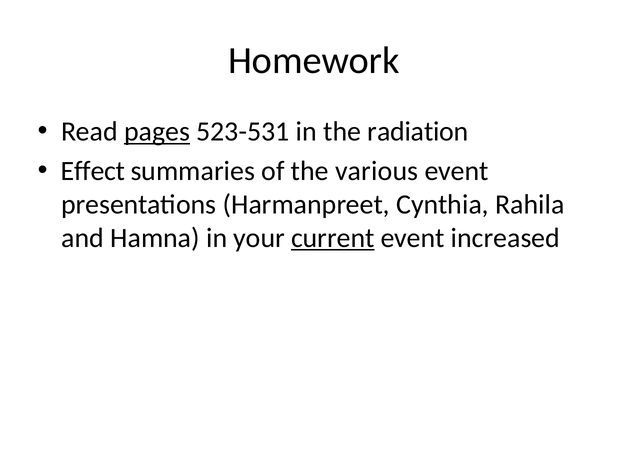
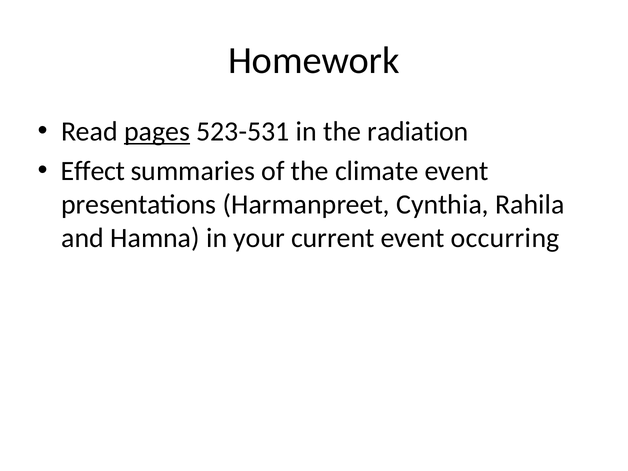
various: various -> climate
current underline: present -> none
increased: increased -> occurring
